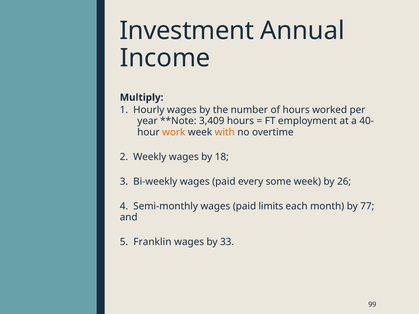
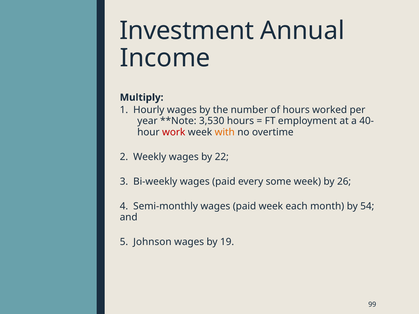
3,409: 3,409 -> 3,530
work colour: orange -> red
18: 18 -> 22
paid limits: limits -> week
77: 77 -> 54
Franklin: Franklin -> Johnson
33: 33 -> 19
